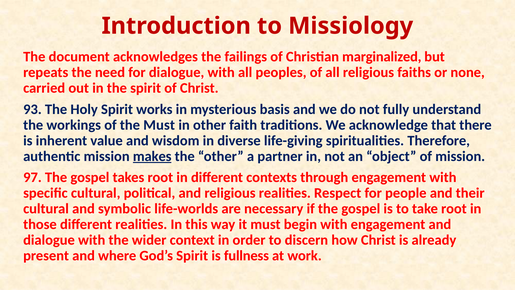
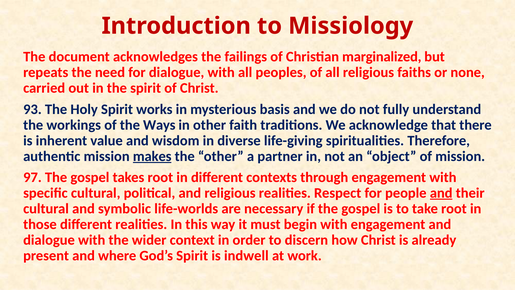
the Must: Must -> Ways
and at (441, 193) underline: none -> present
fullness: fullness -> indwell
